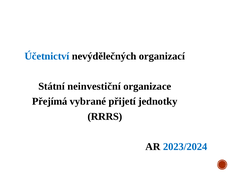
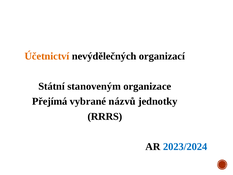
Účetnictví colour: blue -> orange
neinvestiční: neinvestiční -> stanoveným
přijetí: přijetí -> názvů
